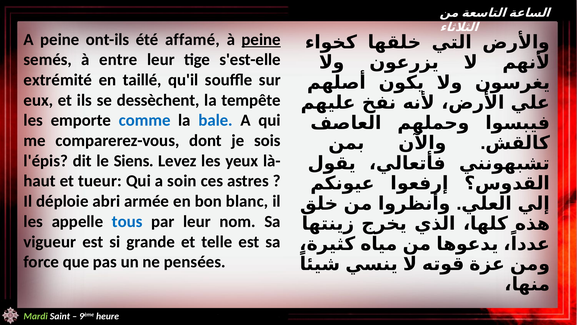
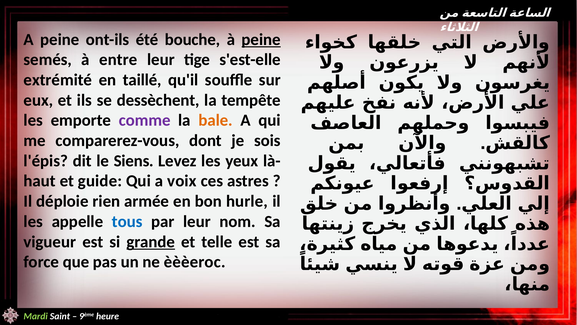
affamé: affamé -> bouche
comme colour: blue -> purple
bale colour: blue -> orange
tueur: tueur -> guide
soin: soin -> voix
abri: abri -> rien
blanc: blanc -> hurle
grande underline: none -> present
pensées: pensées -> èèèeroc
